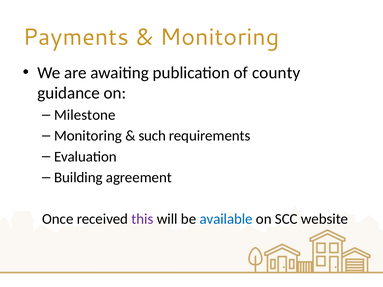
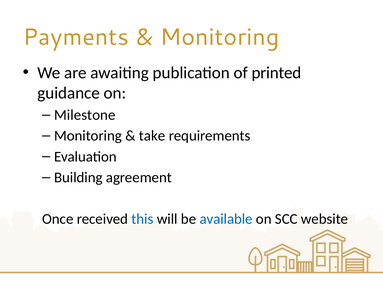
county: county -> printed
such: such -> take
this colour: purple -> blue
